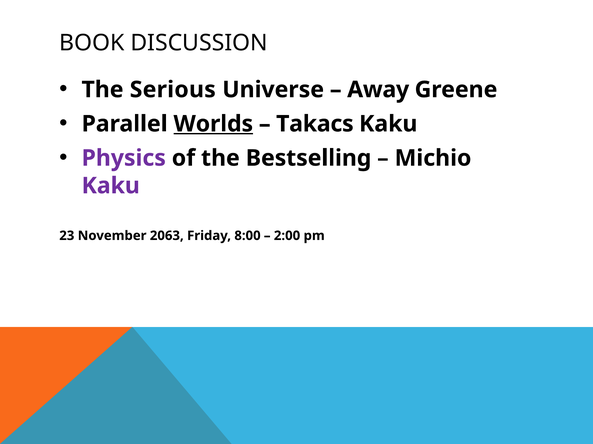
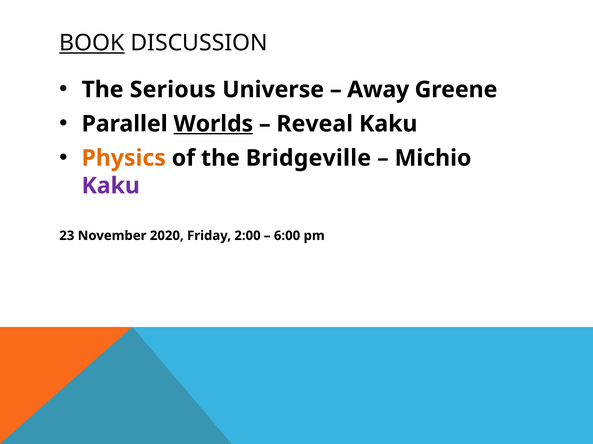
BOOK underline: none -> present
Takacs: Takacs -> Reveal
Physics colour: purple -> orange
Bestselling: Bestselling -> Bridgeville
2063: 2063 -> 2020
8:00: 8:00 -> 2:00
2:00: 2:00 -> 6:00
